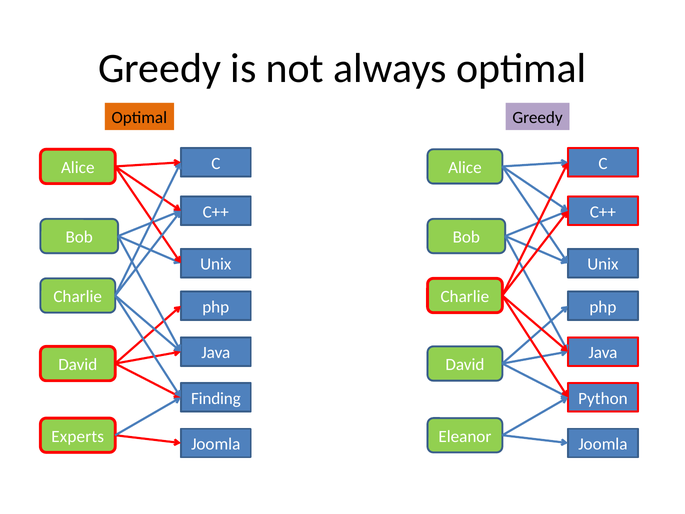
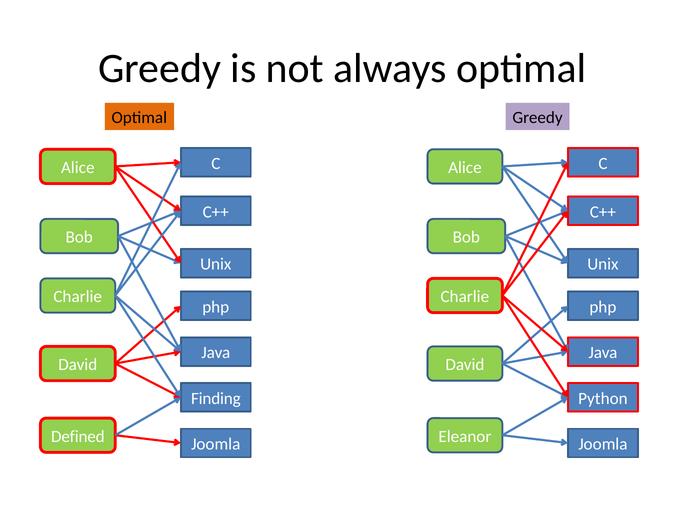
Experts: Experts -> Defined
